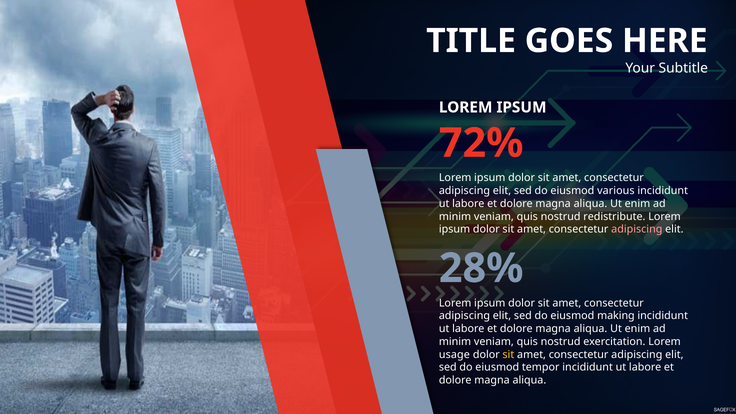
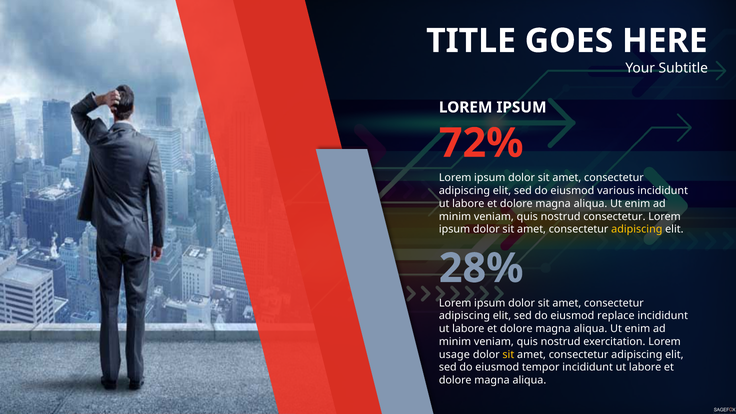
nostrud redistribute: redistribute -> consectetur
adipiscing at (637, 229) colour: pink -> yellow
making: making -> replace
